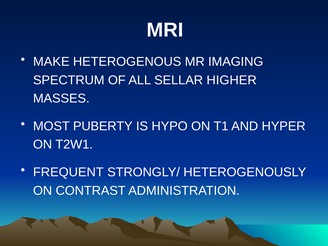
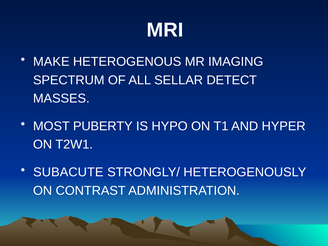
HIGHER: HIGHER -> DETECT
FREQUENT: FREQUENT -> SUBACUTE
